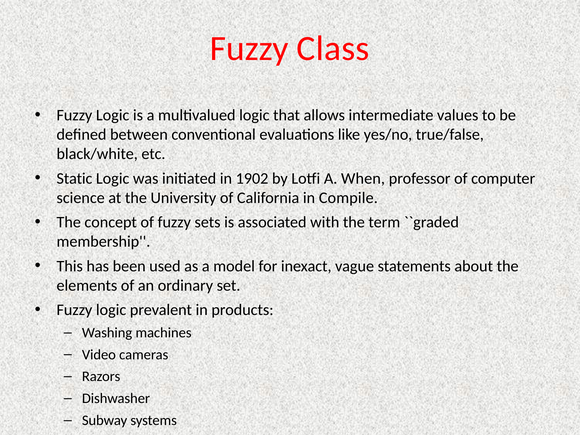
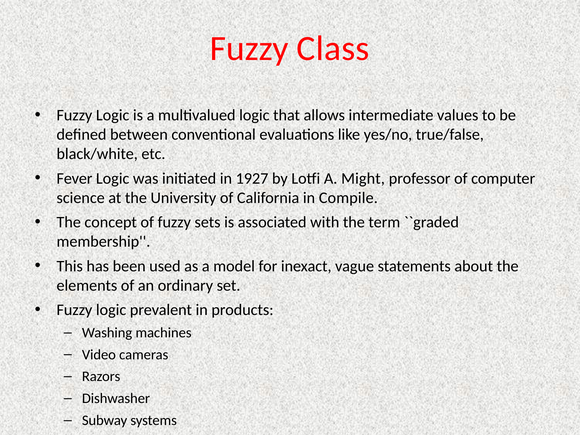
Static: Static -> Fever
1902: 1902 -> 1927
When: When -> Might
